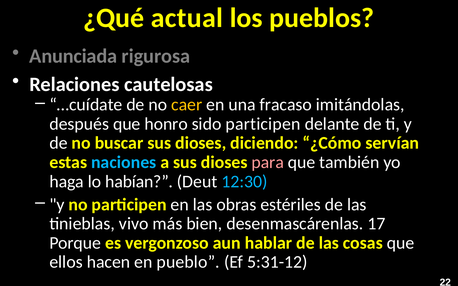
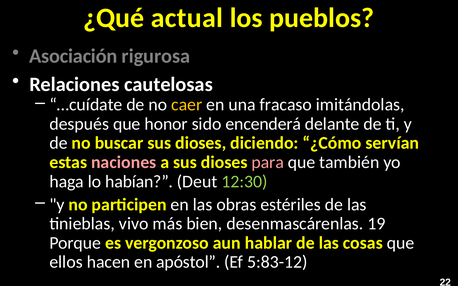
Anunciada: Anunciada -> Asociación
honro: honro -> honor
sido participen: participen -> encenderá
naciones colour: light blue -> pink
12:30 colour: light blue -> light green
17: 17 -> 19
pueblo: pueblo -> apóstol
5:31-12: 5:31-12 -> 5:83-12
